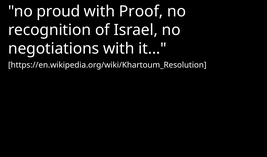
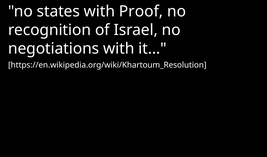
proud: proud -> states
